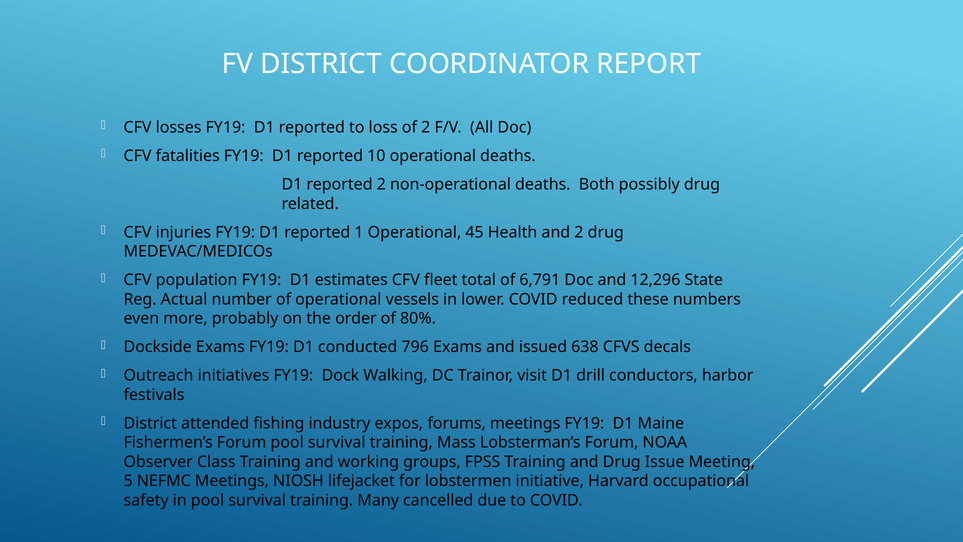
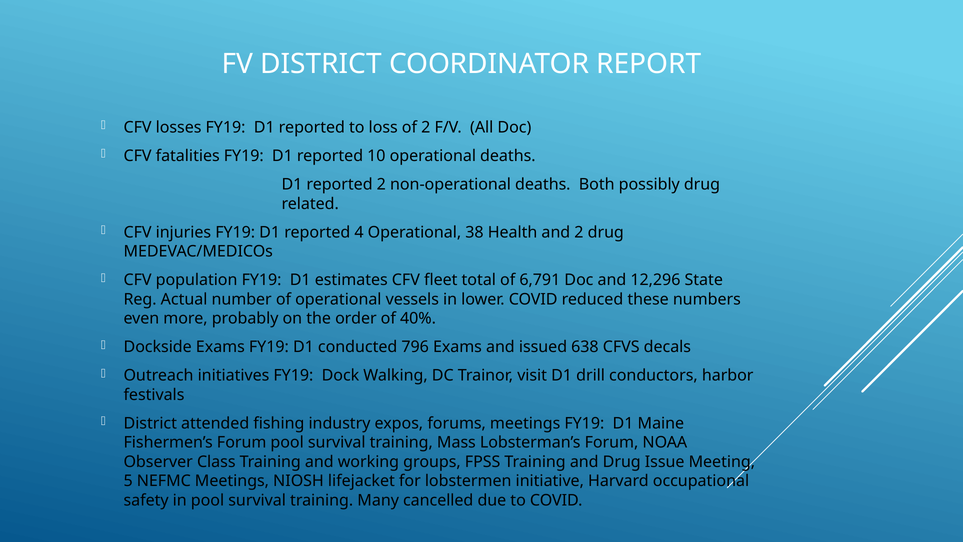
1: 1 -> 4
45: 45 -> 38
80%: 80% -> 40%
